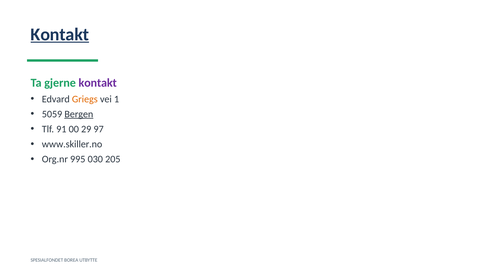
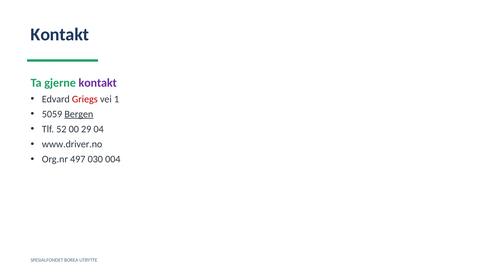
Kontakt at (60, 34) underline: present -> none
Griegs colour: orange -> red
91: 91 -> 52
97: 97 -> 04
www.skiller.no: www.skiller.no -> www.driver.no
995: 995 -> 497
205: 205 -> 004
